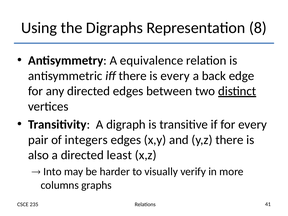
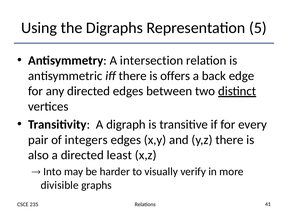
8: 8 -> 5
equivalence: equivalence -> intersection
is every: every -> offers
columns: columns -> divisible
